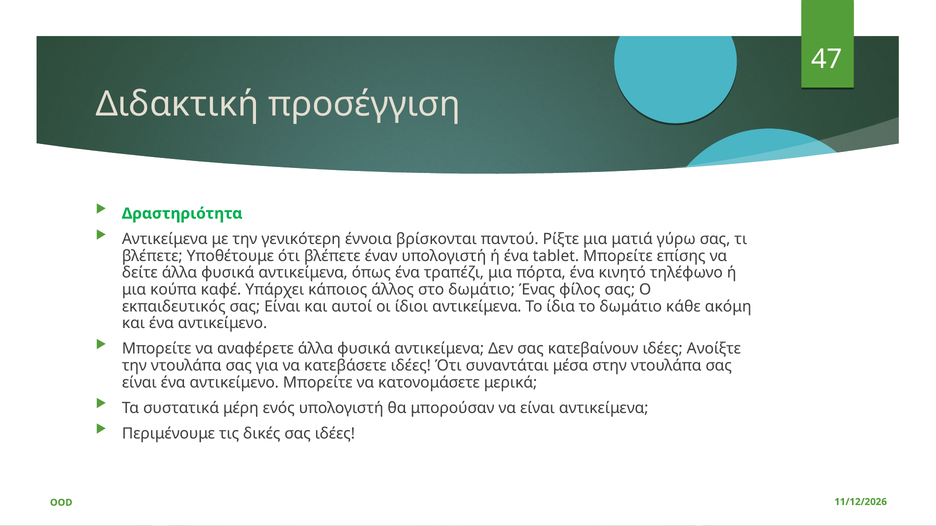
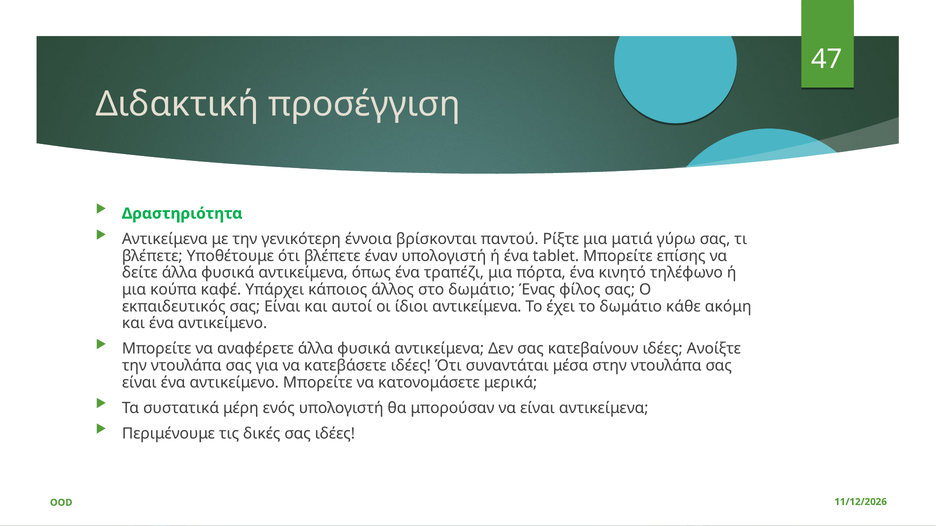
ίδια: ίδια -> έχει
